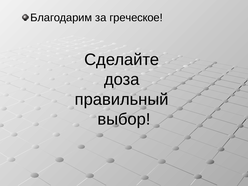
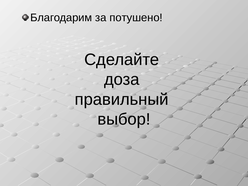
греческое: греческое -> потушено
